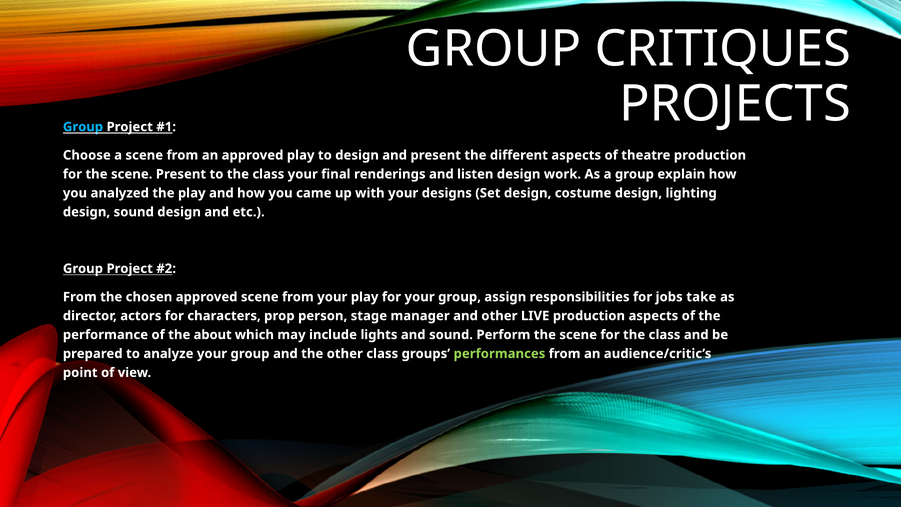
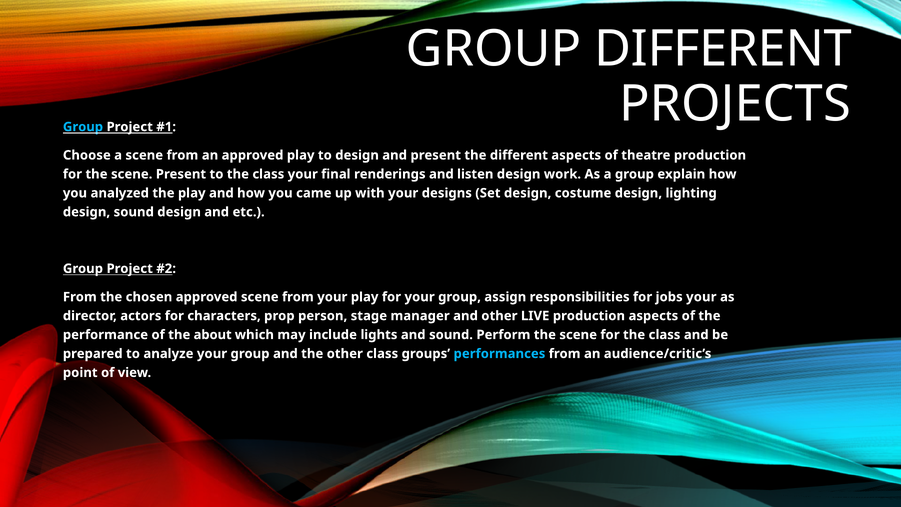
GROUP CRITIQUES: CRITIQUES -> DIFFERENT
jobs take: take -> your
performances colour: light green -> light blue
